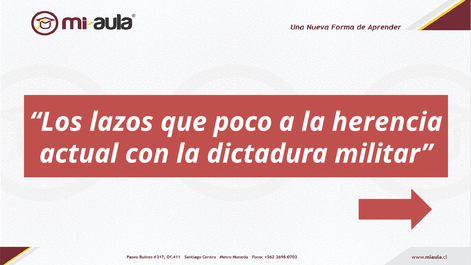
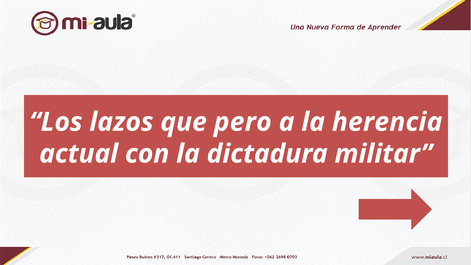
poco: poco -> pero
